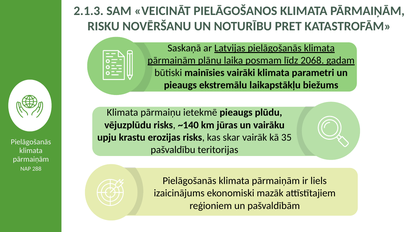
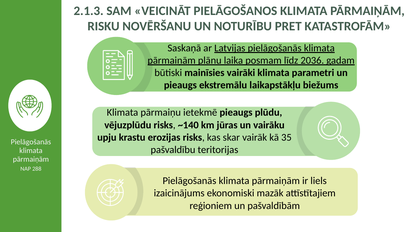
2068: 2068 -> 2036
